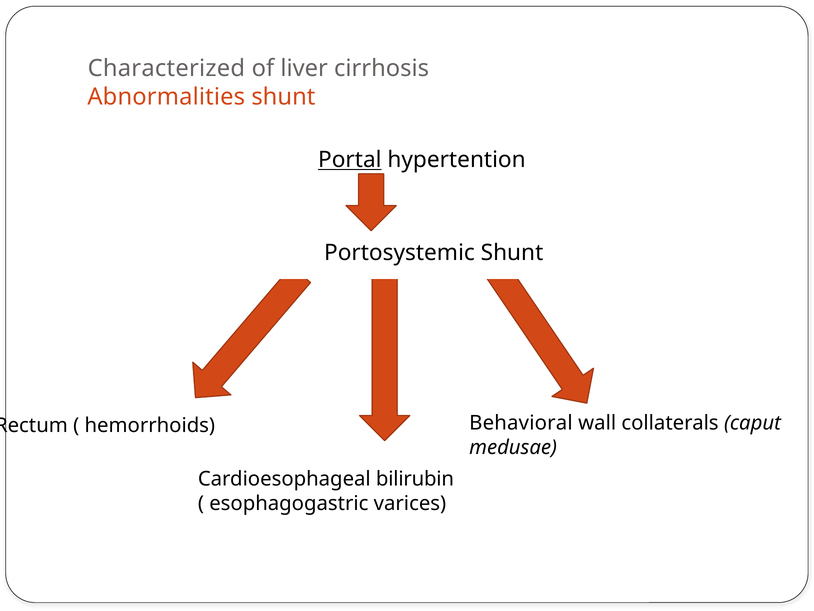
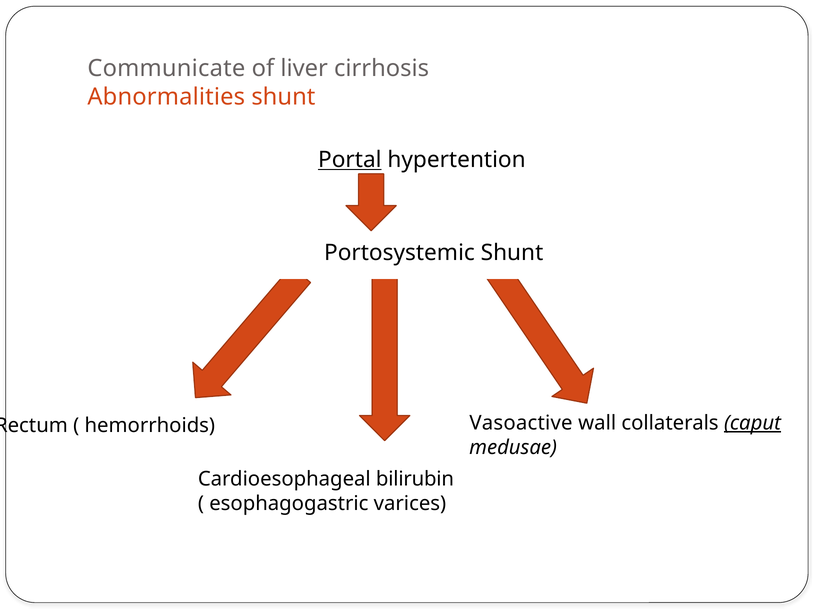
Characterized: Characterized -> Communicate
Behavioral: Behavioral -> Vasoactive
caput underline: none -> present
